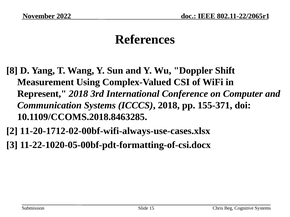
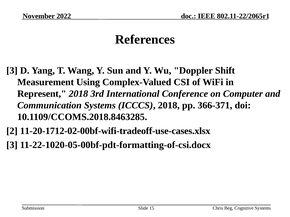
8 at (12, 71): 8 -> 3
155-371: 155-371 -> 366-371
11-20-1712-02-00bf-wifi-always-use-cases.xlsx: 11-20-1712-02-00bf-wifi-always-use-cases.xlsx -> 11-20-1712-02-00bf-wifi-tradeoff-use-cases.xlsx
